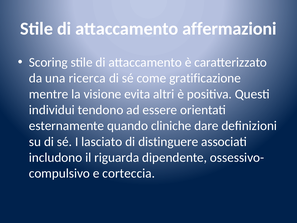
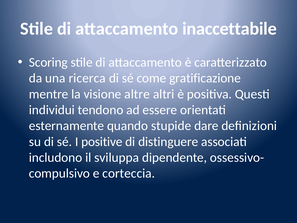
affermazioni: affermazioni -> inaccettabile
evita: evita -> altre
cliniche: cliniche -> stupide
lasciato: lasciato -> positive
riguarda: riguarda -> sviluppa
